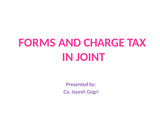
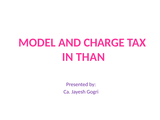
FORMS: FORMS -> MODEL
JOINT: JOINT -> THAN
